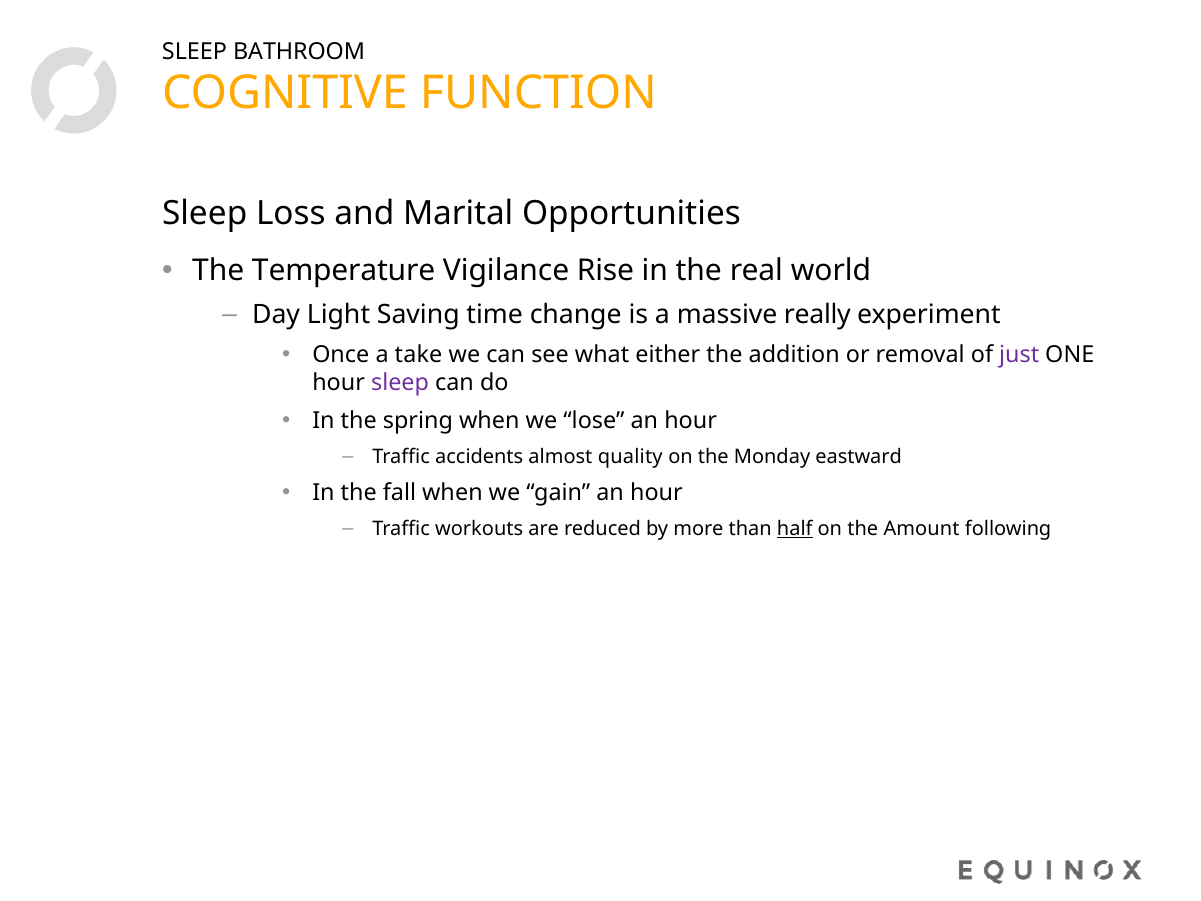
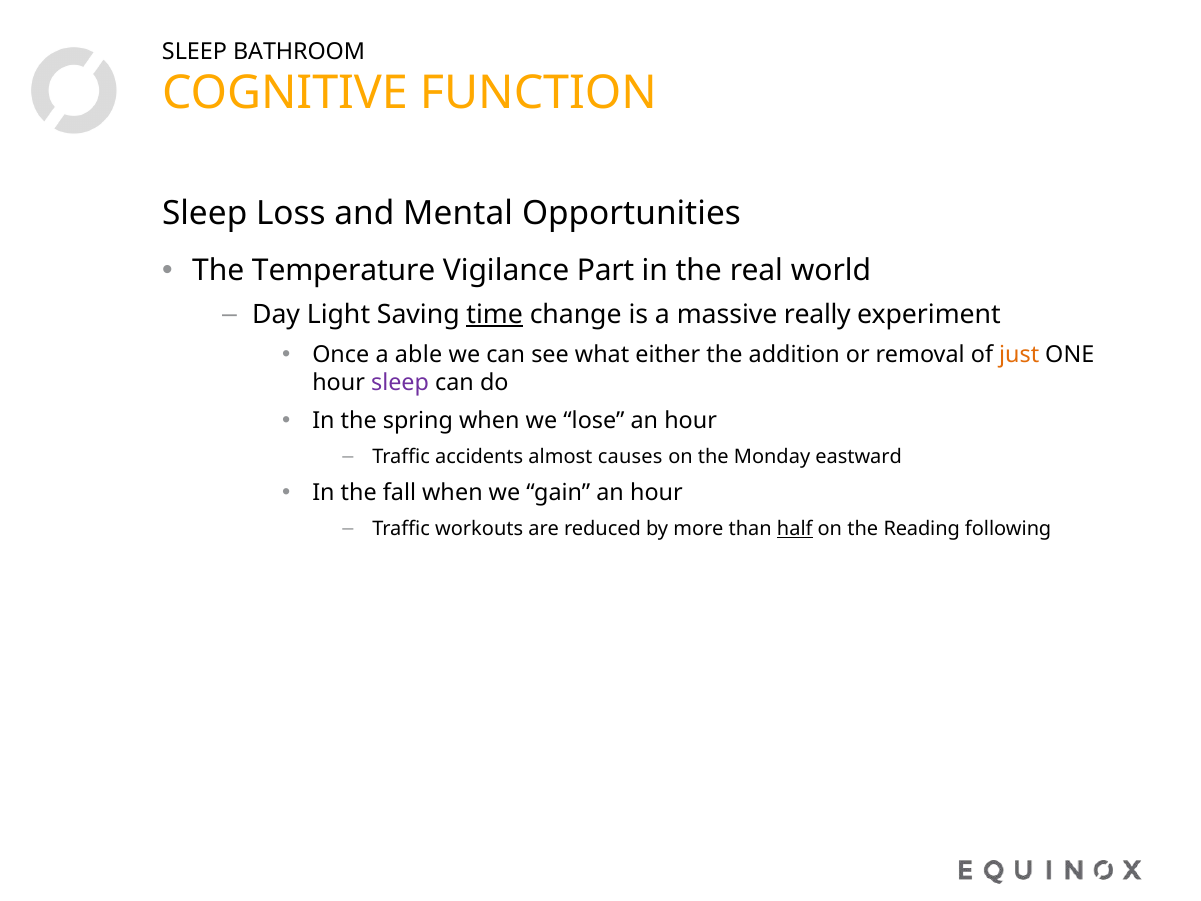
Marital: Marital -> Mental
Rise: Rise -> Part
time underline: none -> present
take: take -> able
just colour: purple -> orange
quality: quality -> causes
Amount: Amount -> Reading
